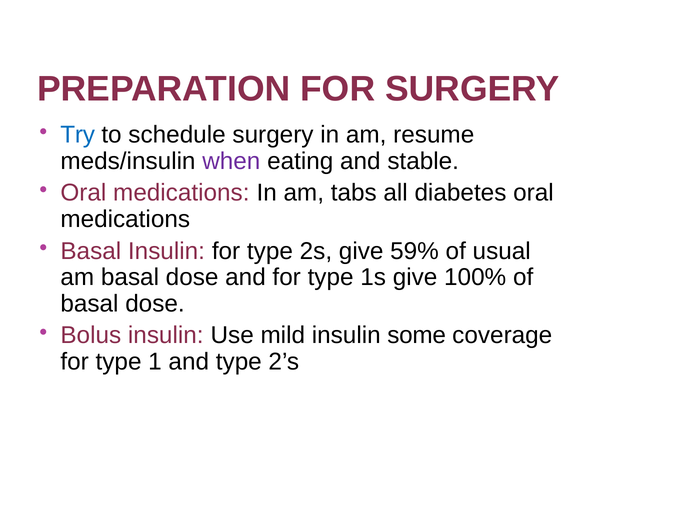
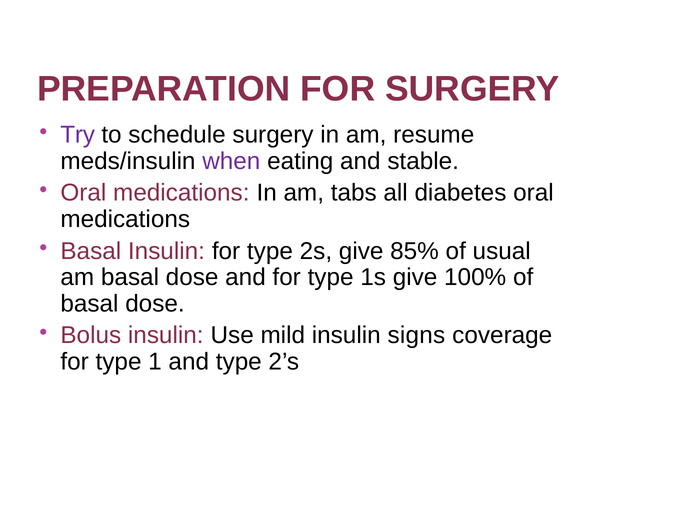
Try colour: blue -> purple
59%: 59% -> 85%
some: some -> signs
